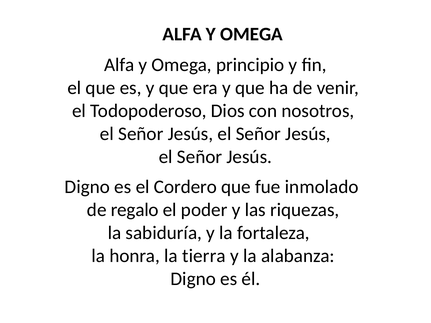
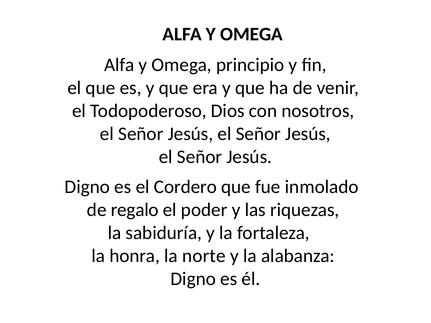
tierra: tierra -> norte
